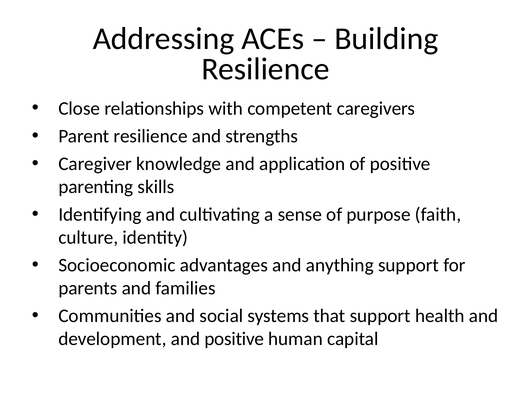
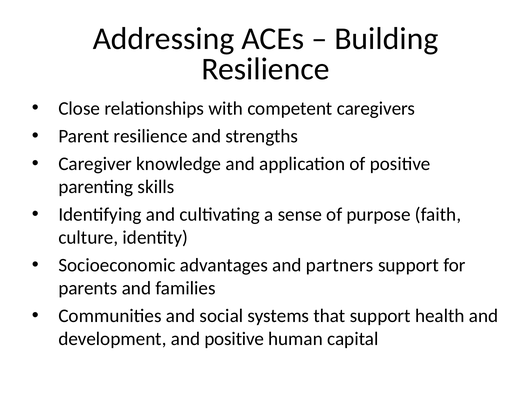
anything: anything -> partners
